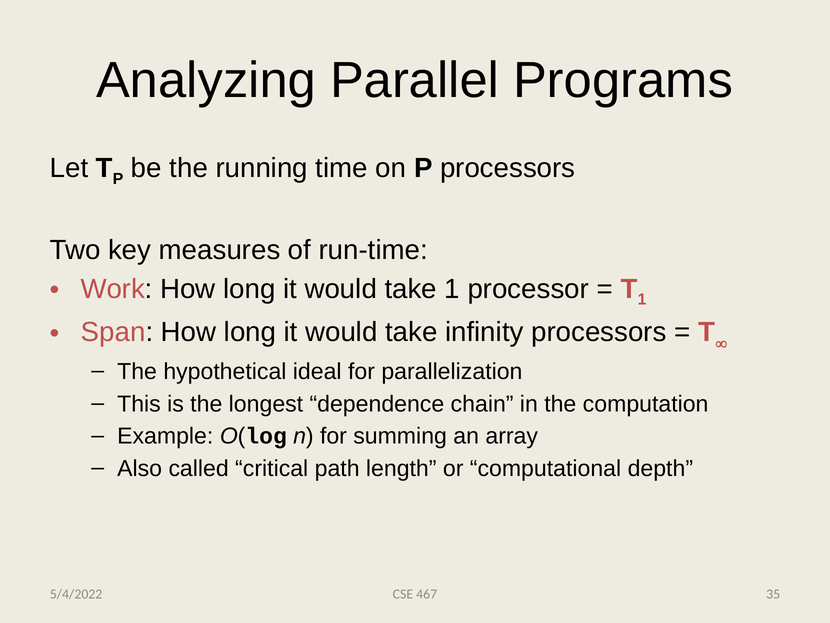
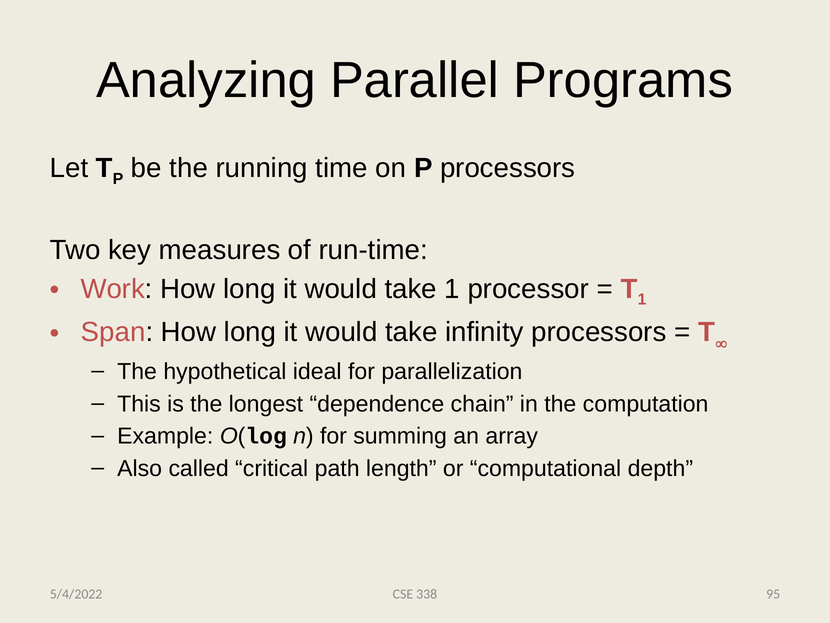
467: 467 -> 338
35: 35 -> 95
